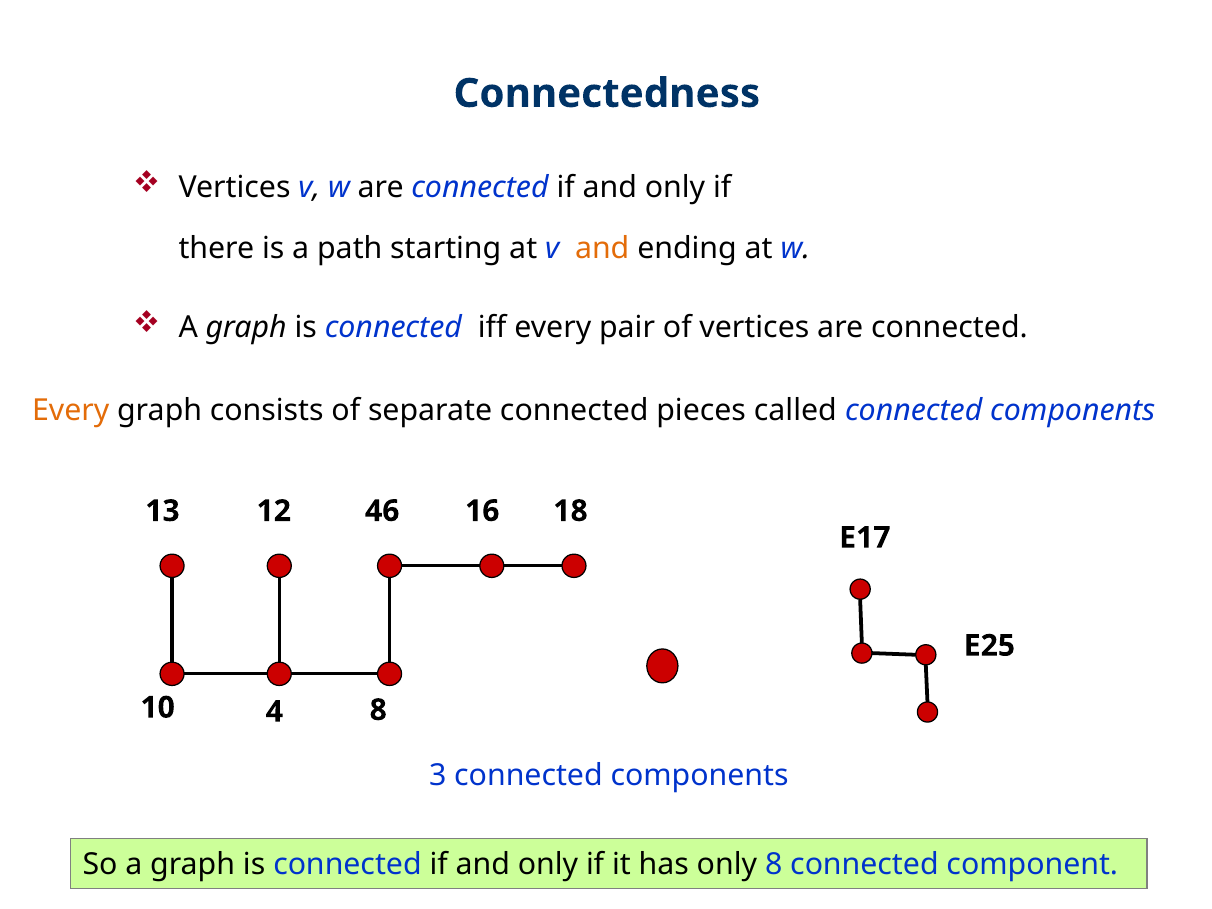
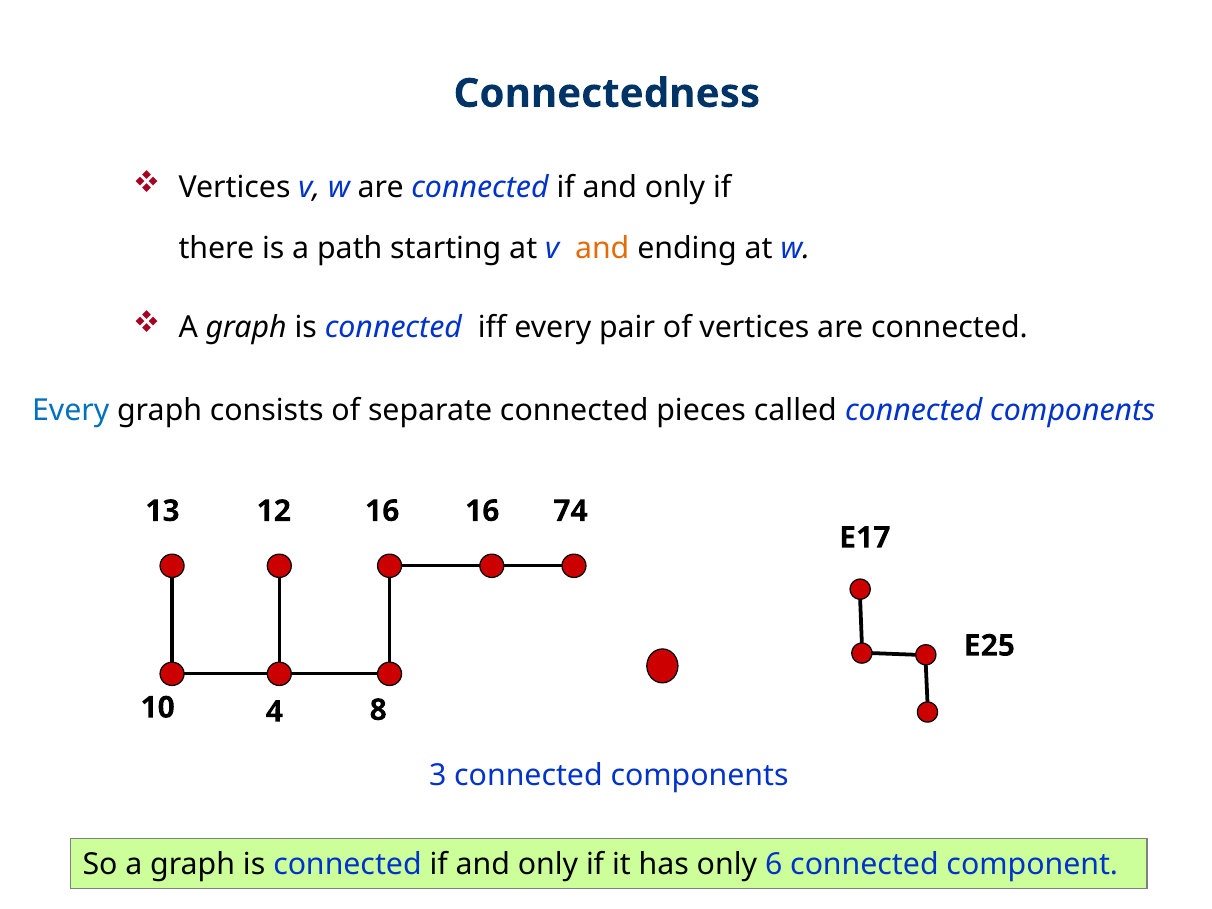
Every at (71, 410) colour: orange -> blue
12 46: 46 -> 16
18: 18 -> 74
only 8: 8 -> 6
